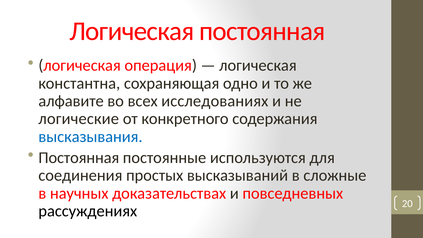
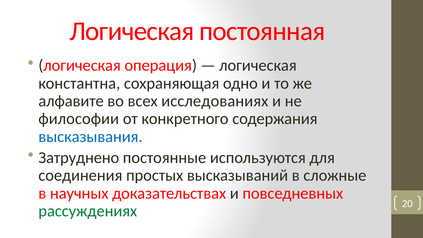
логические: логические -> философии
Постоянная at (79, 158): Постоянная -> Затруднено
рассуждениях colour: black -> green
